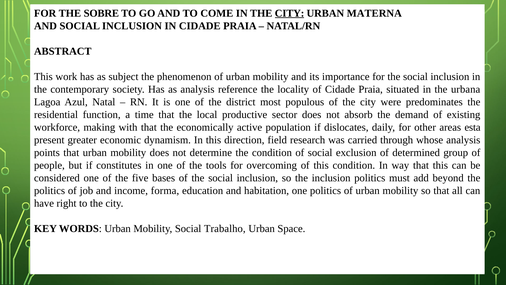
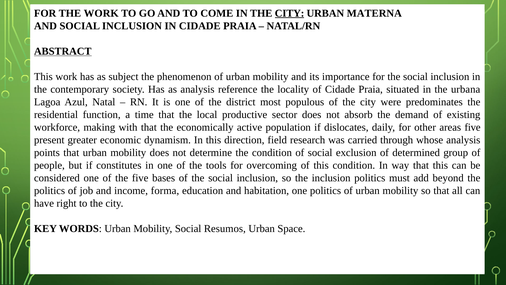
THE SOBRE: SOBRE -> WORK
ABSTRACT underline: none -> present
esta at (473, 127): esta -> five
Trabalho at (225, 228): Trabalho -> Resumos
